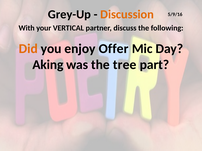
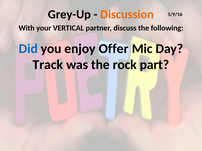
Did colour: orange -> blue
Aking: Aking -> Track
tree: tree -> rock
